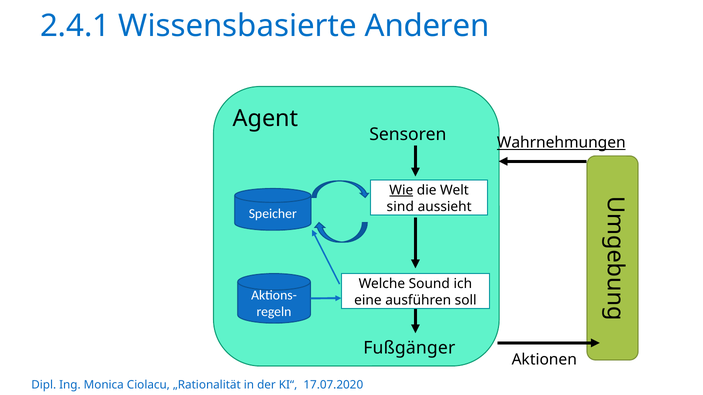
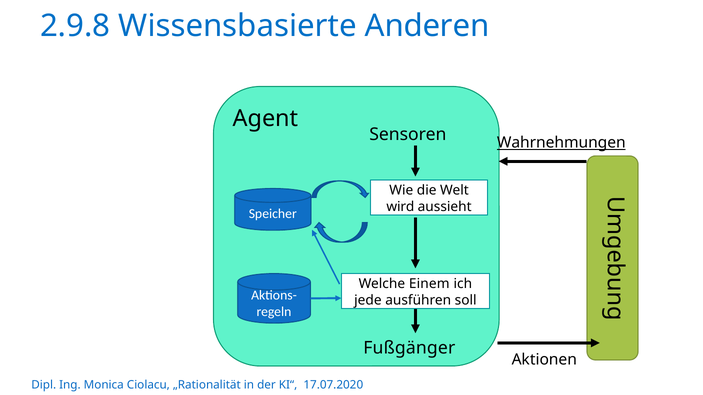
2.4.1: 2.4.1 -> 2.9.8
Wie underline: present -> none
sind: sind -> wird
Sound: Sound -> Einem
eine: eine -> jede
